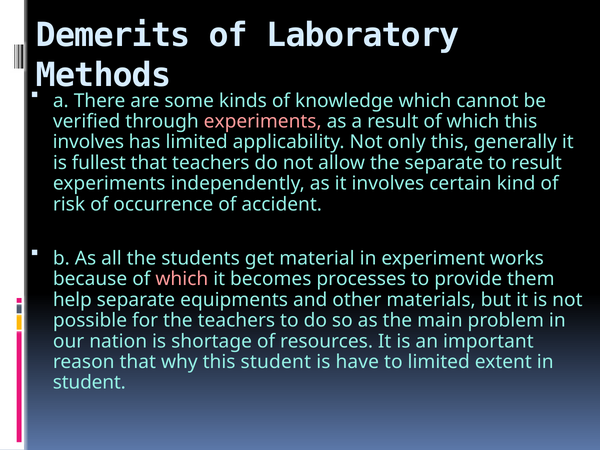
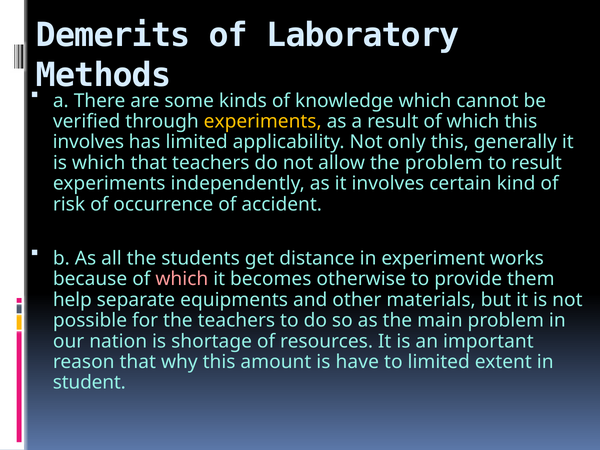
experiments at (263, 121) colour: pink -> yellow
is fullest: fullest -> which
the separate: separate -> problem
material: material -> distance
processes: processes -> otherwise
this student: student -> amount
